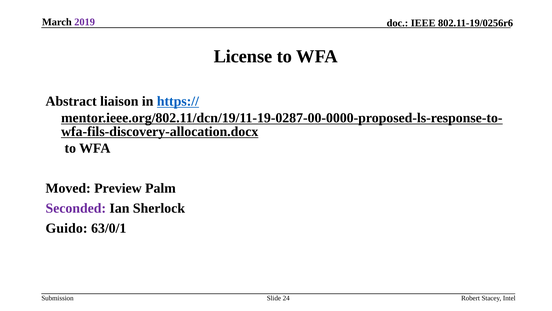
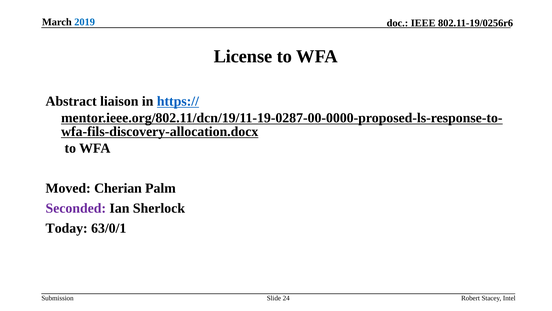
2019 colour: purple -> blue
Preview: Preview -> Cherian
Guido: Guido -> Today
